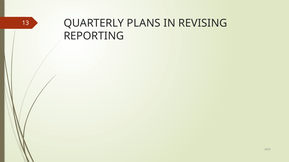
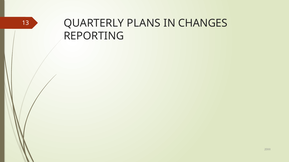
REVISING: REVISING -> CHANGES
